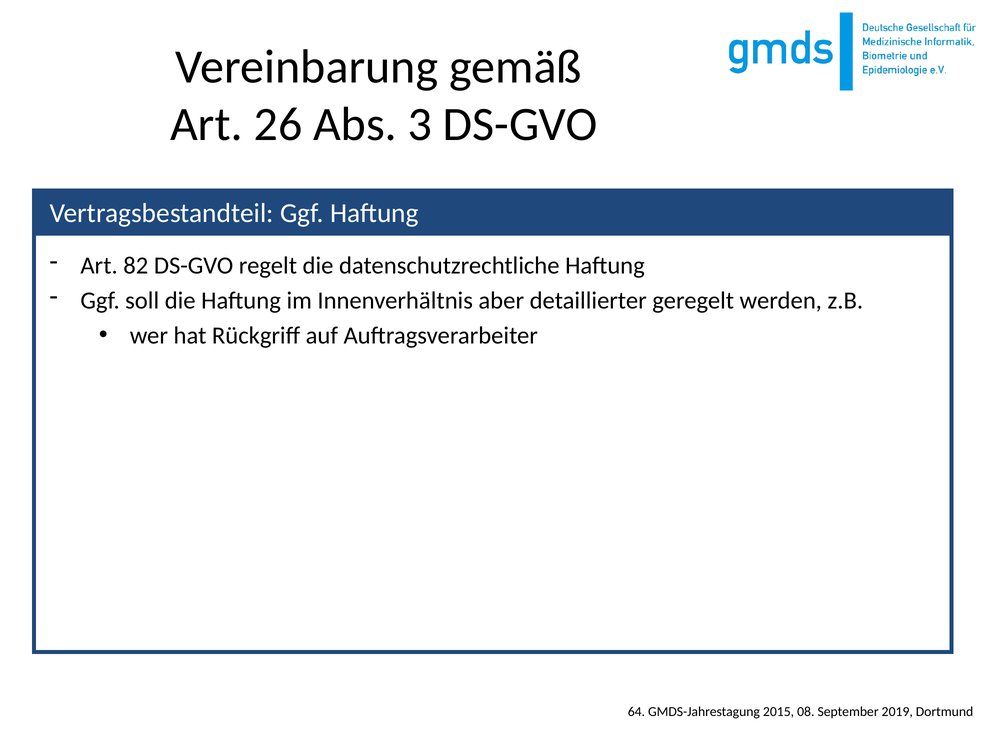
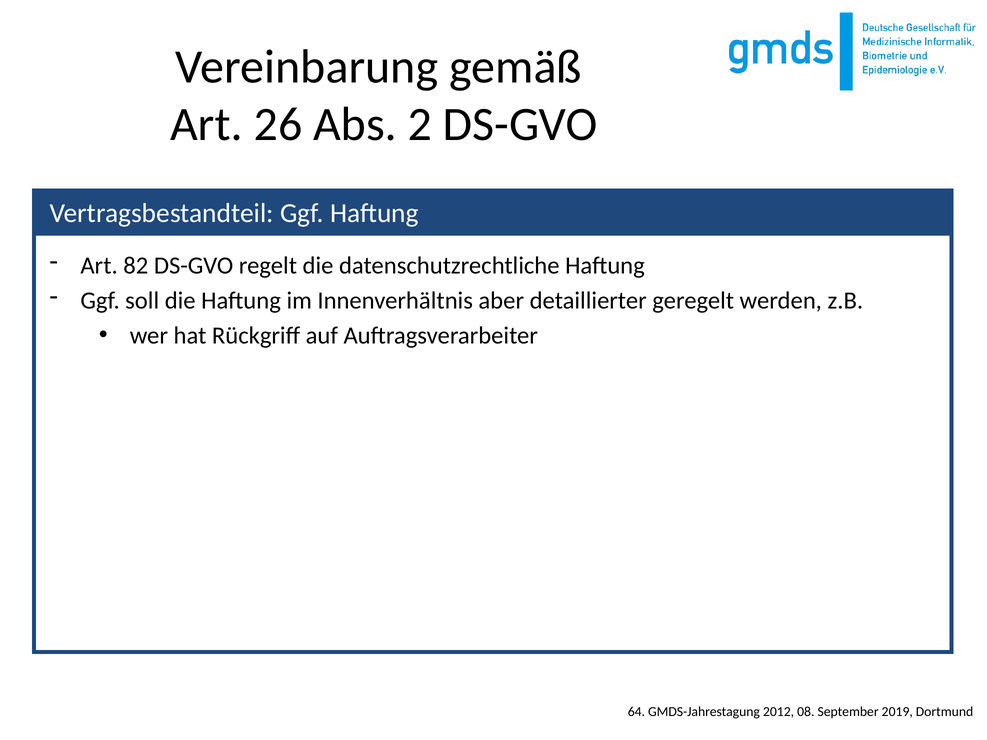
3: 3 -> 2
2015: 2015 -> 2012
